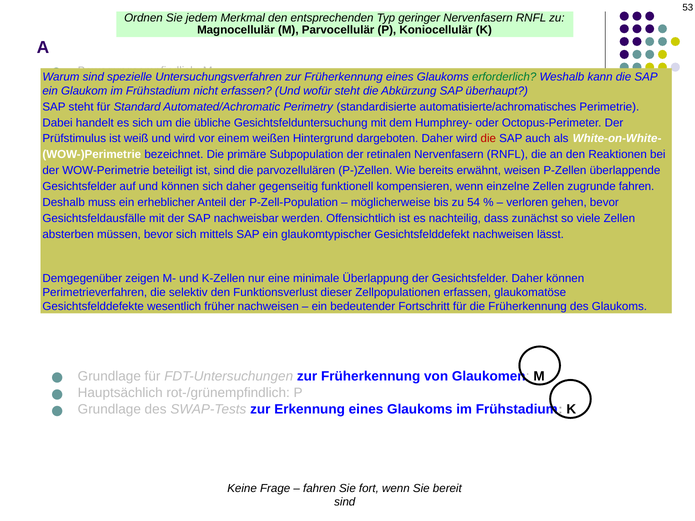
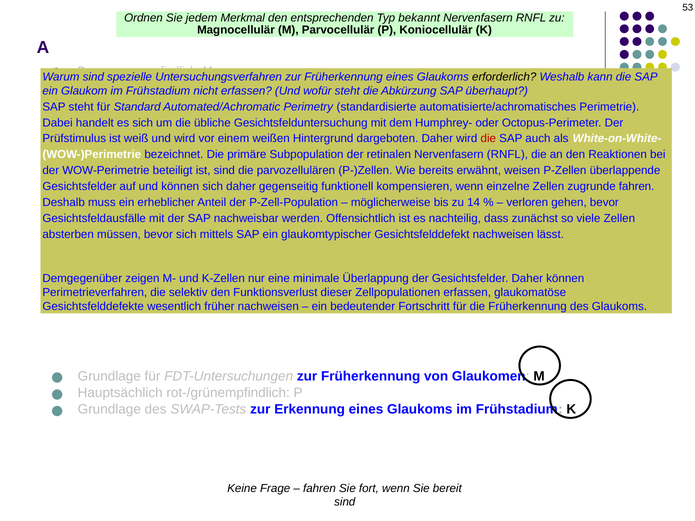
geringer: geringer -> bekannt
erforderlich colour: green -> black
54: 54 -> 14
